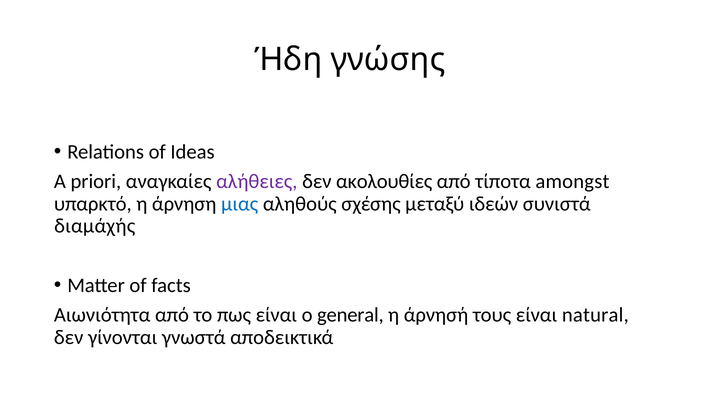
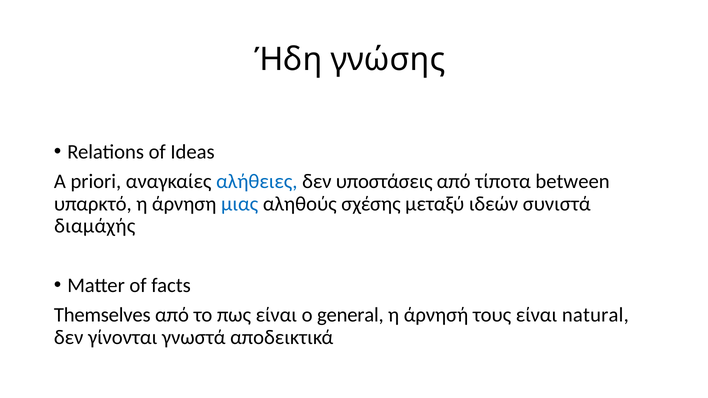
αλήθειες colour: purple -> blue
ακολουθίες: ακολουθίες -> υποστάσεις
amongst: amongst -> between
Αιωνιότητα: Αιωνιότητα -> Themselves
